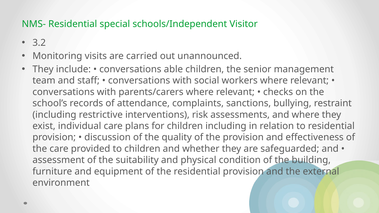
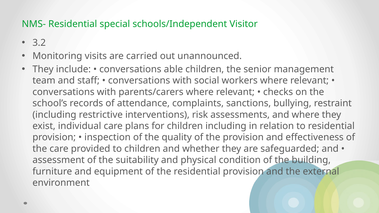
discussion: discussion -> inspection
